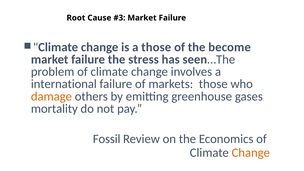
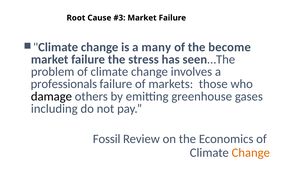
a those: those -> many
international: international -> professionals
damage colour: orange -> black
mortality: mortality -> including
